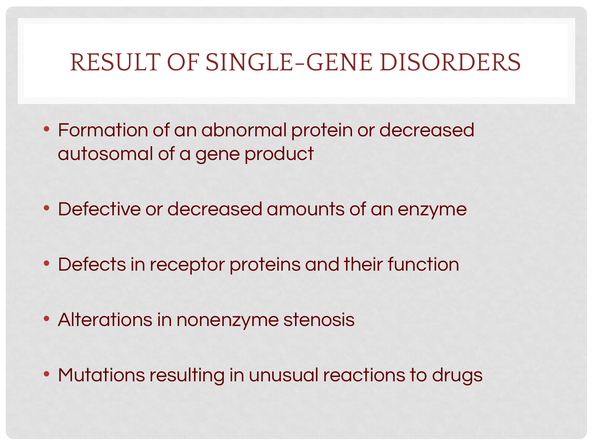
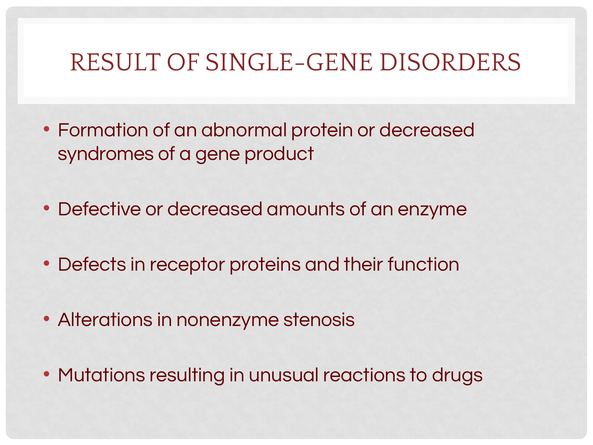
autosomal: autosomal -> syndromes
